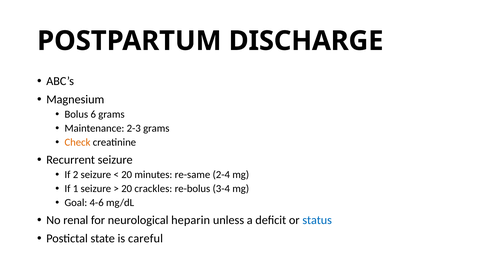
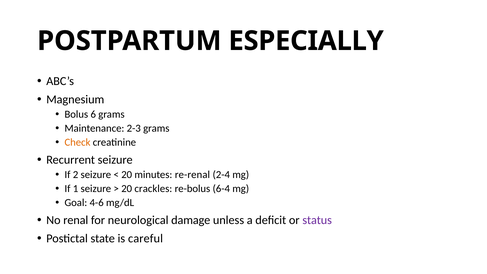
DISCHARGE: DISCHARGE -> ESPECIALLY
re-same: re-same -> re-renal
3-4: 3-4 -> 6-4
heparin: heparin -> damage
status colour: blue -> purple
